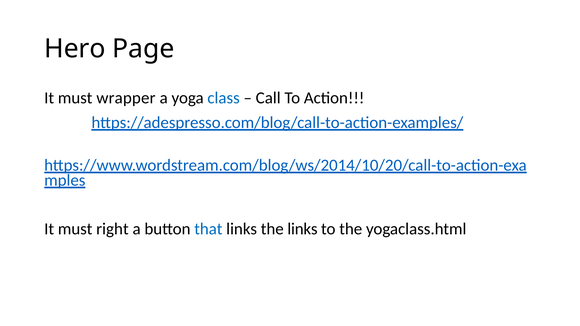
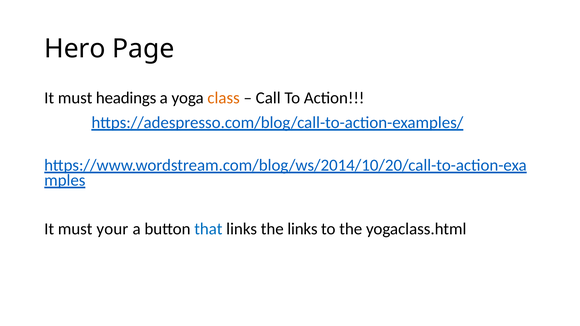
wrapper: wrapper -> headings
class colour: blue -> orange
right: right -> your
